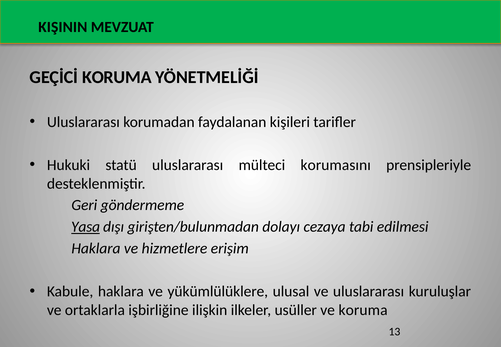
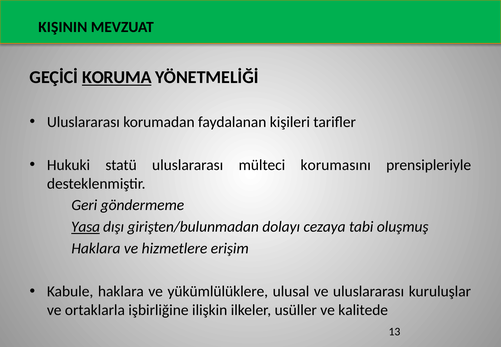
KORUMA at (117, 77) underline: none -> present
edilmesi: edilmesi -> oluşmuş
ve koruma: koruma -> kalitede
